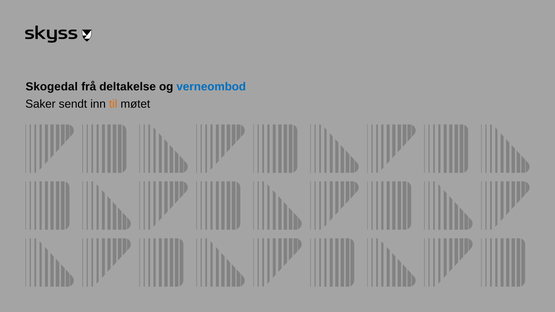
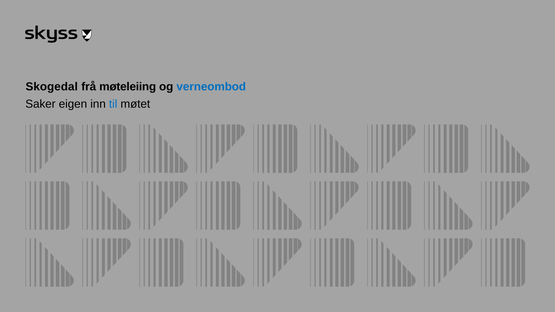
deltakelse: deltakelse -> møteleiing
sendt: sendt -> eigen
til colour: orange -> blue
